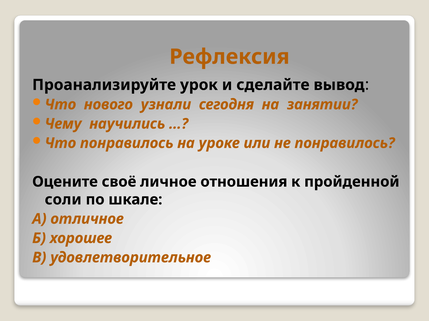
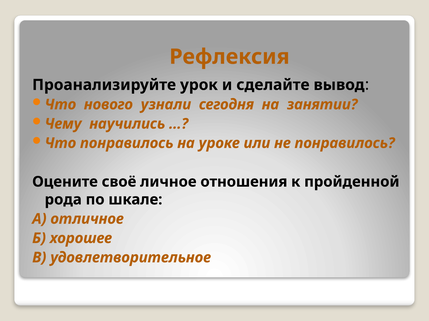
соли: соли -> рода
